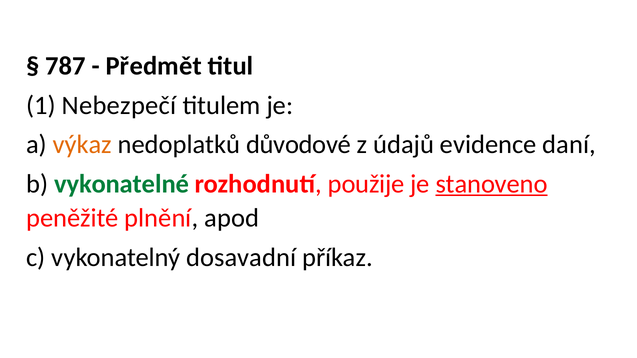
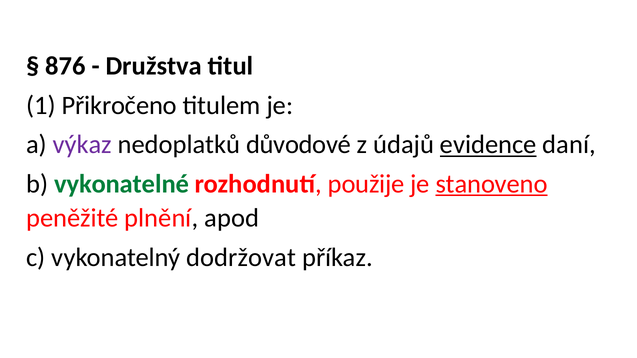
787: 787 -> 876
Předmět: Předmět -> Družstva
Nebezpečí: Nebezpečí -> Přikročeno
výkaz colour: orange -> purple
evidence underline: none -> present
dosavadní: dosavadní -> dodržovat
